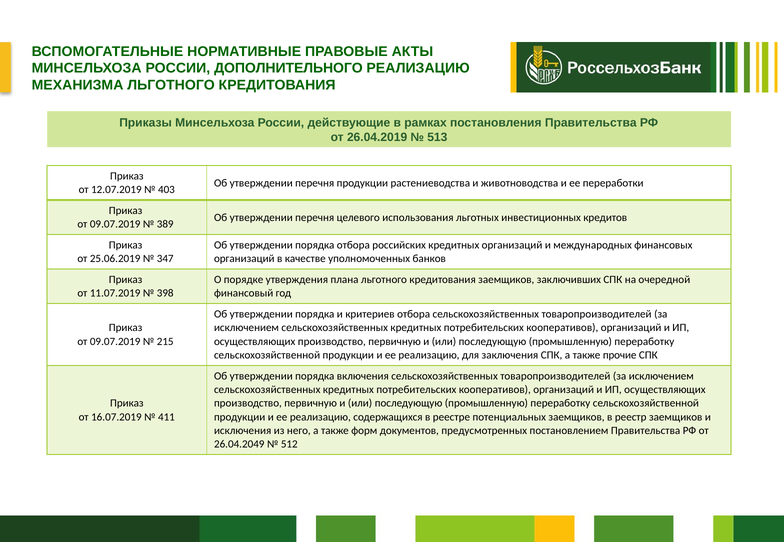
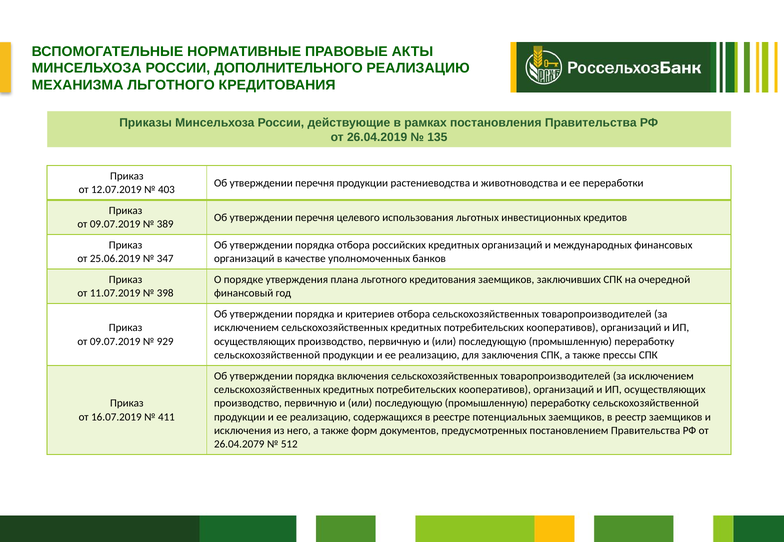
513: 513 -> 135
215: 215 -> 929
прочие: прочие -> прессы
26.04.2049: 26.04.2049 -> 26.04.2079
